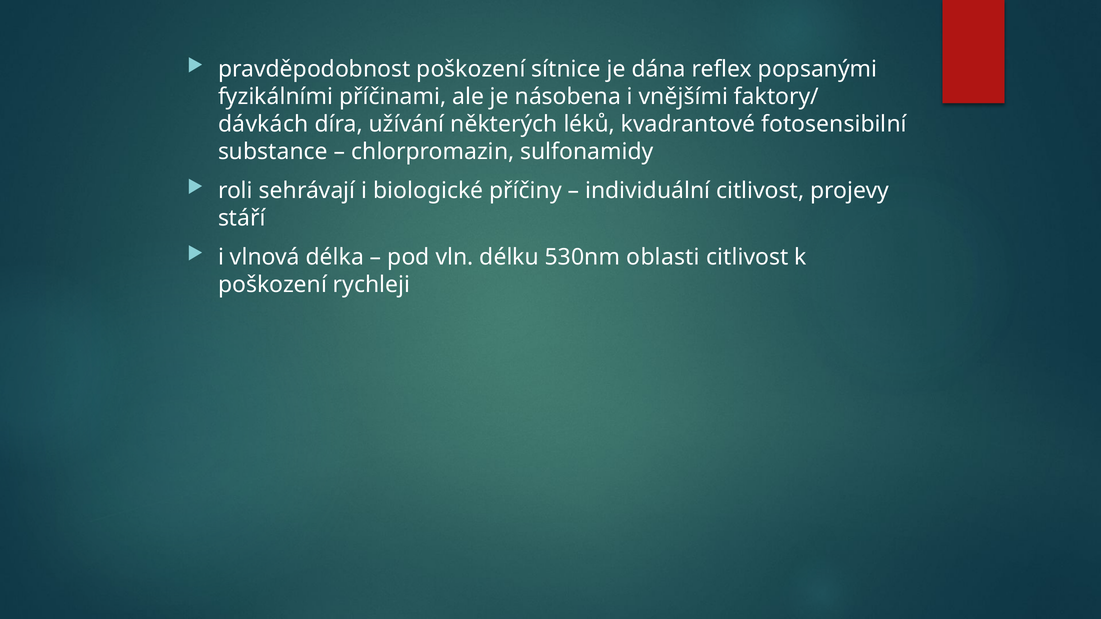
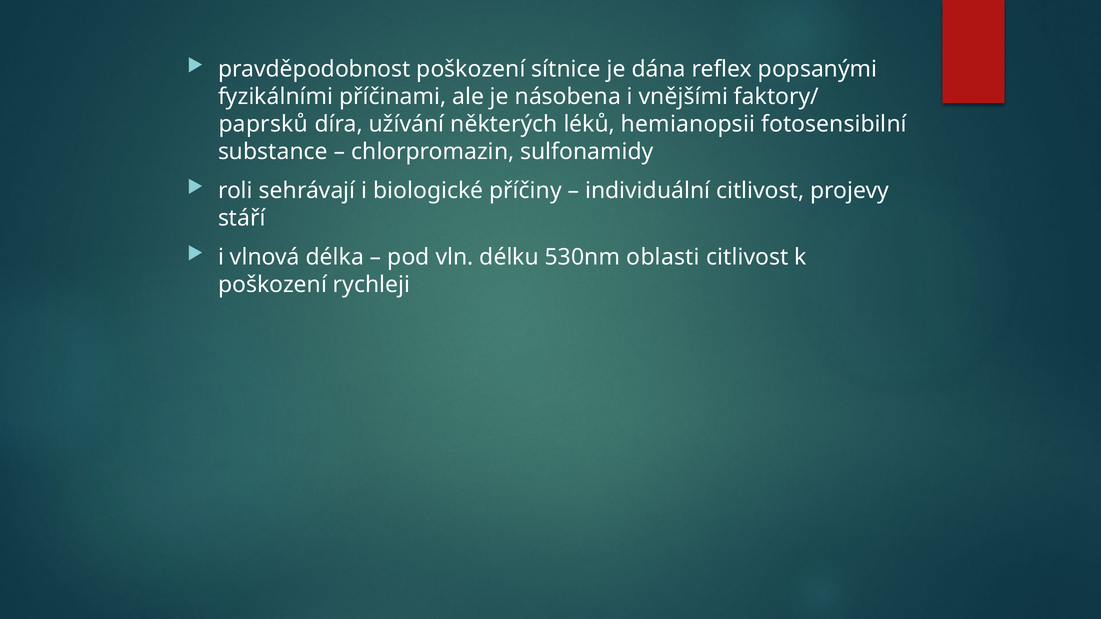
dávkách: dávkách -> paprsků
kvadrantové: kvadrantové -> hemianopsii
